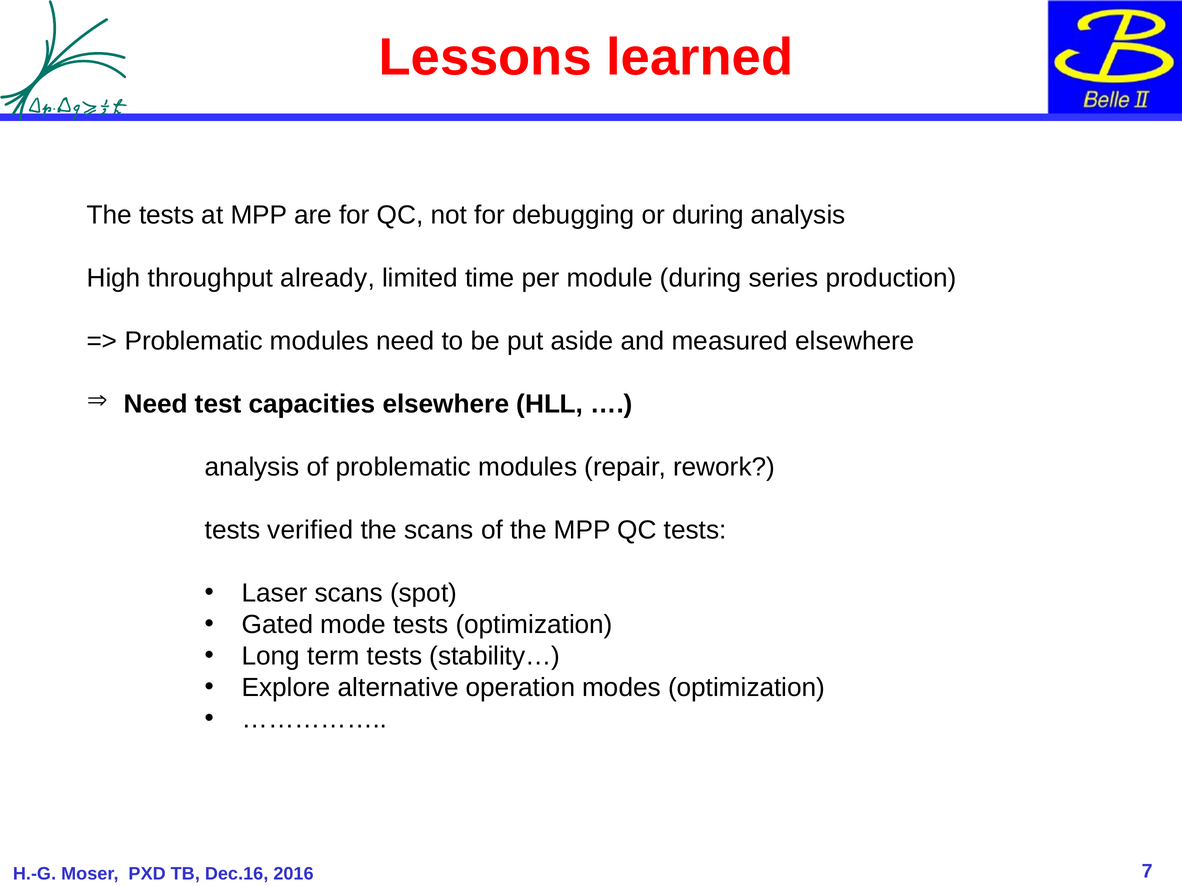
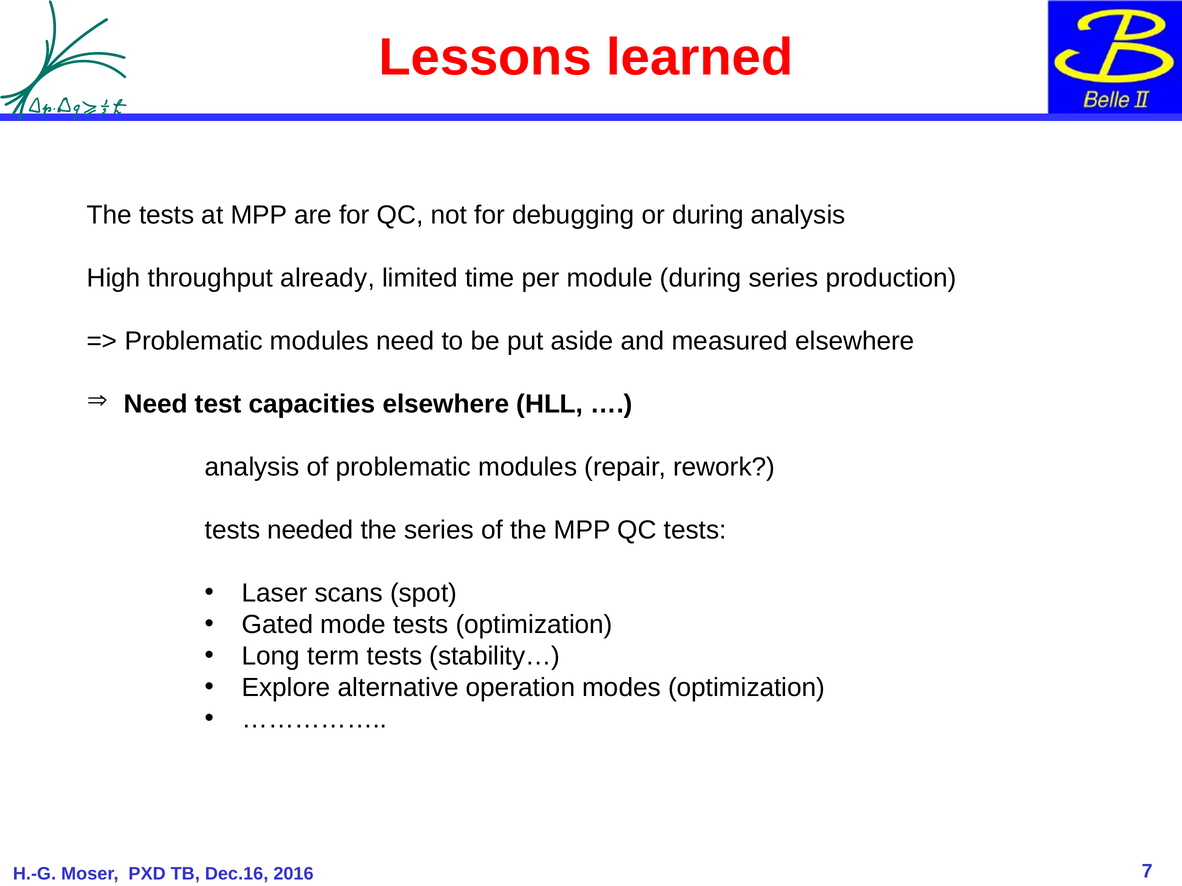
verified: verified -> needed
the scans: scans -> series
